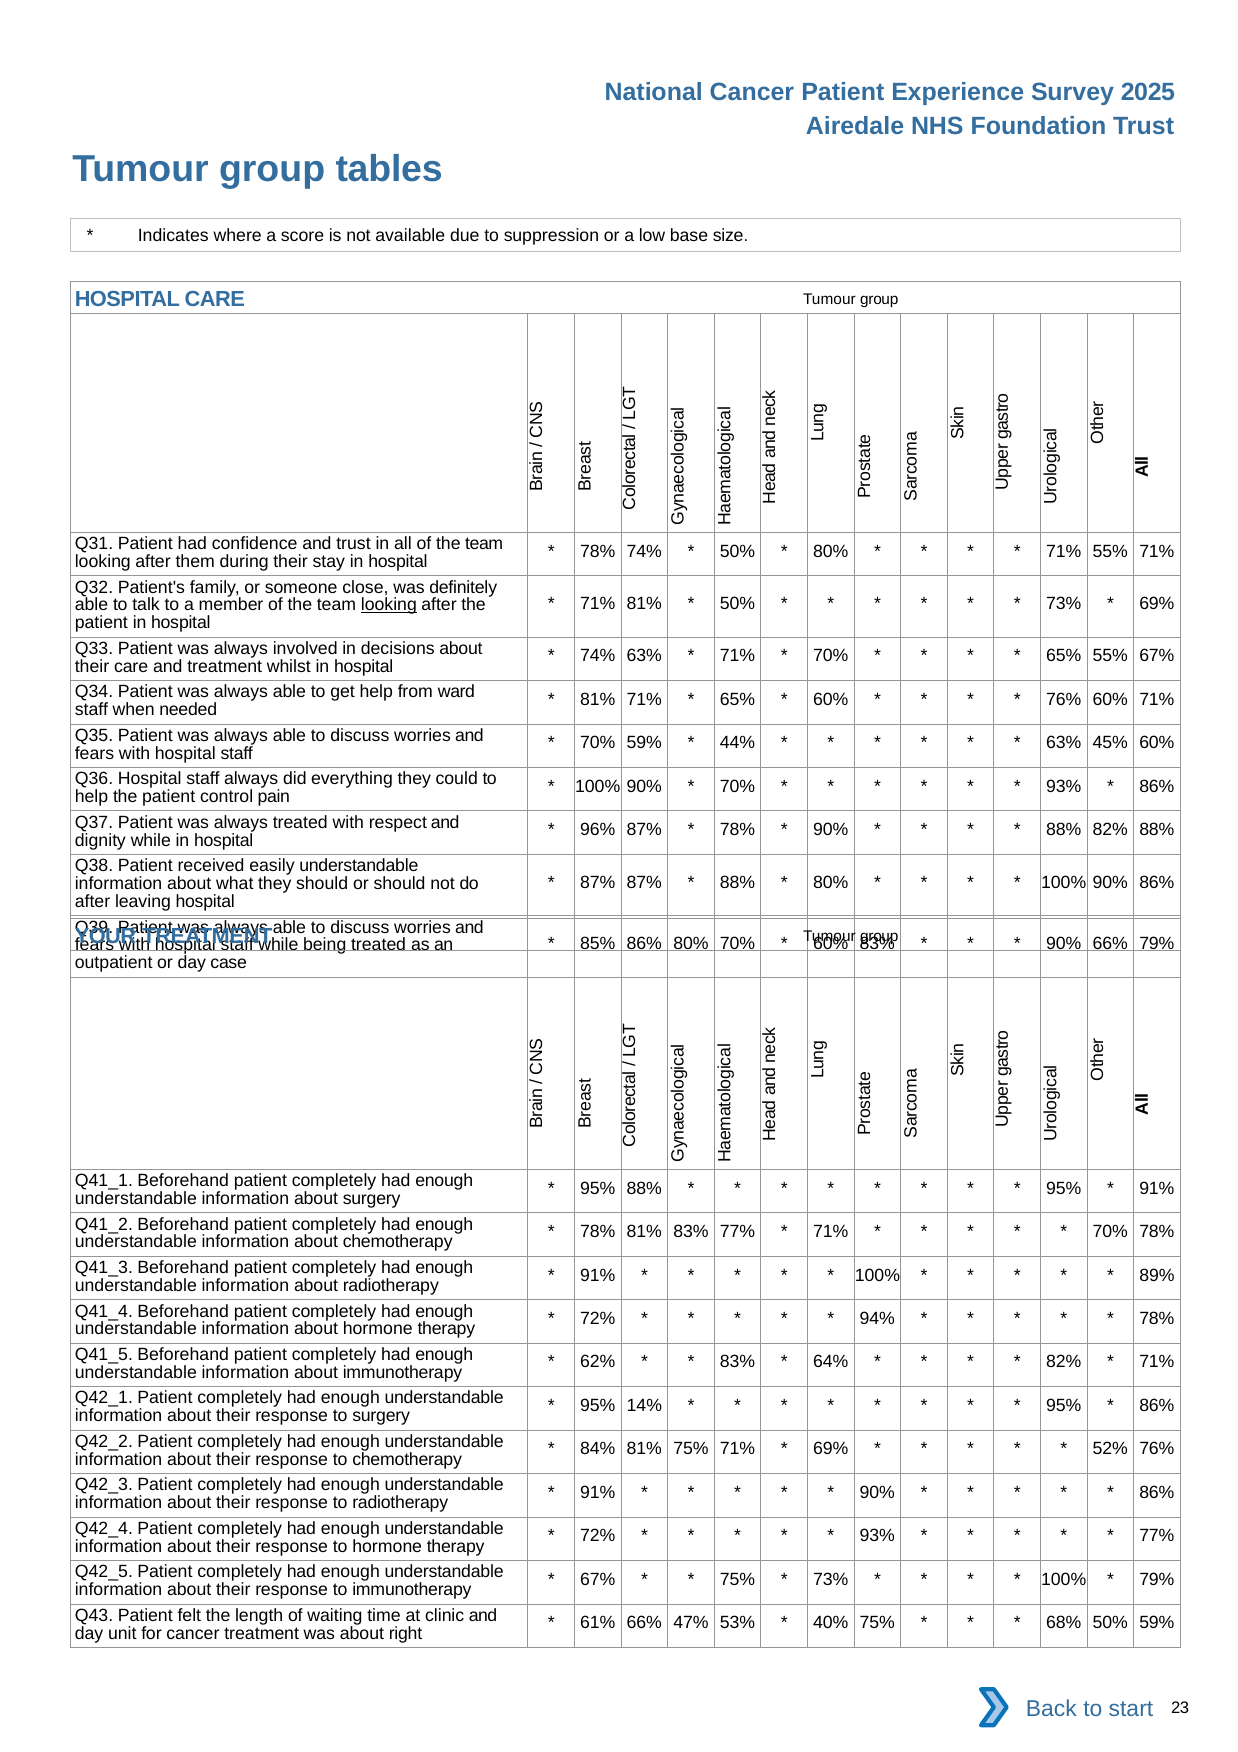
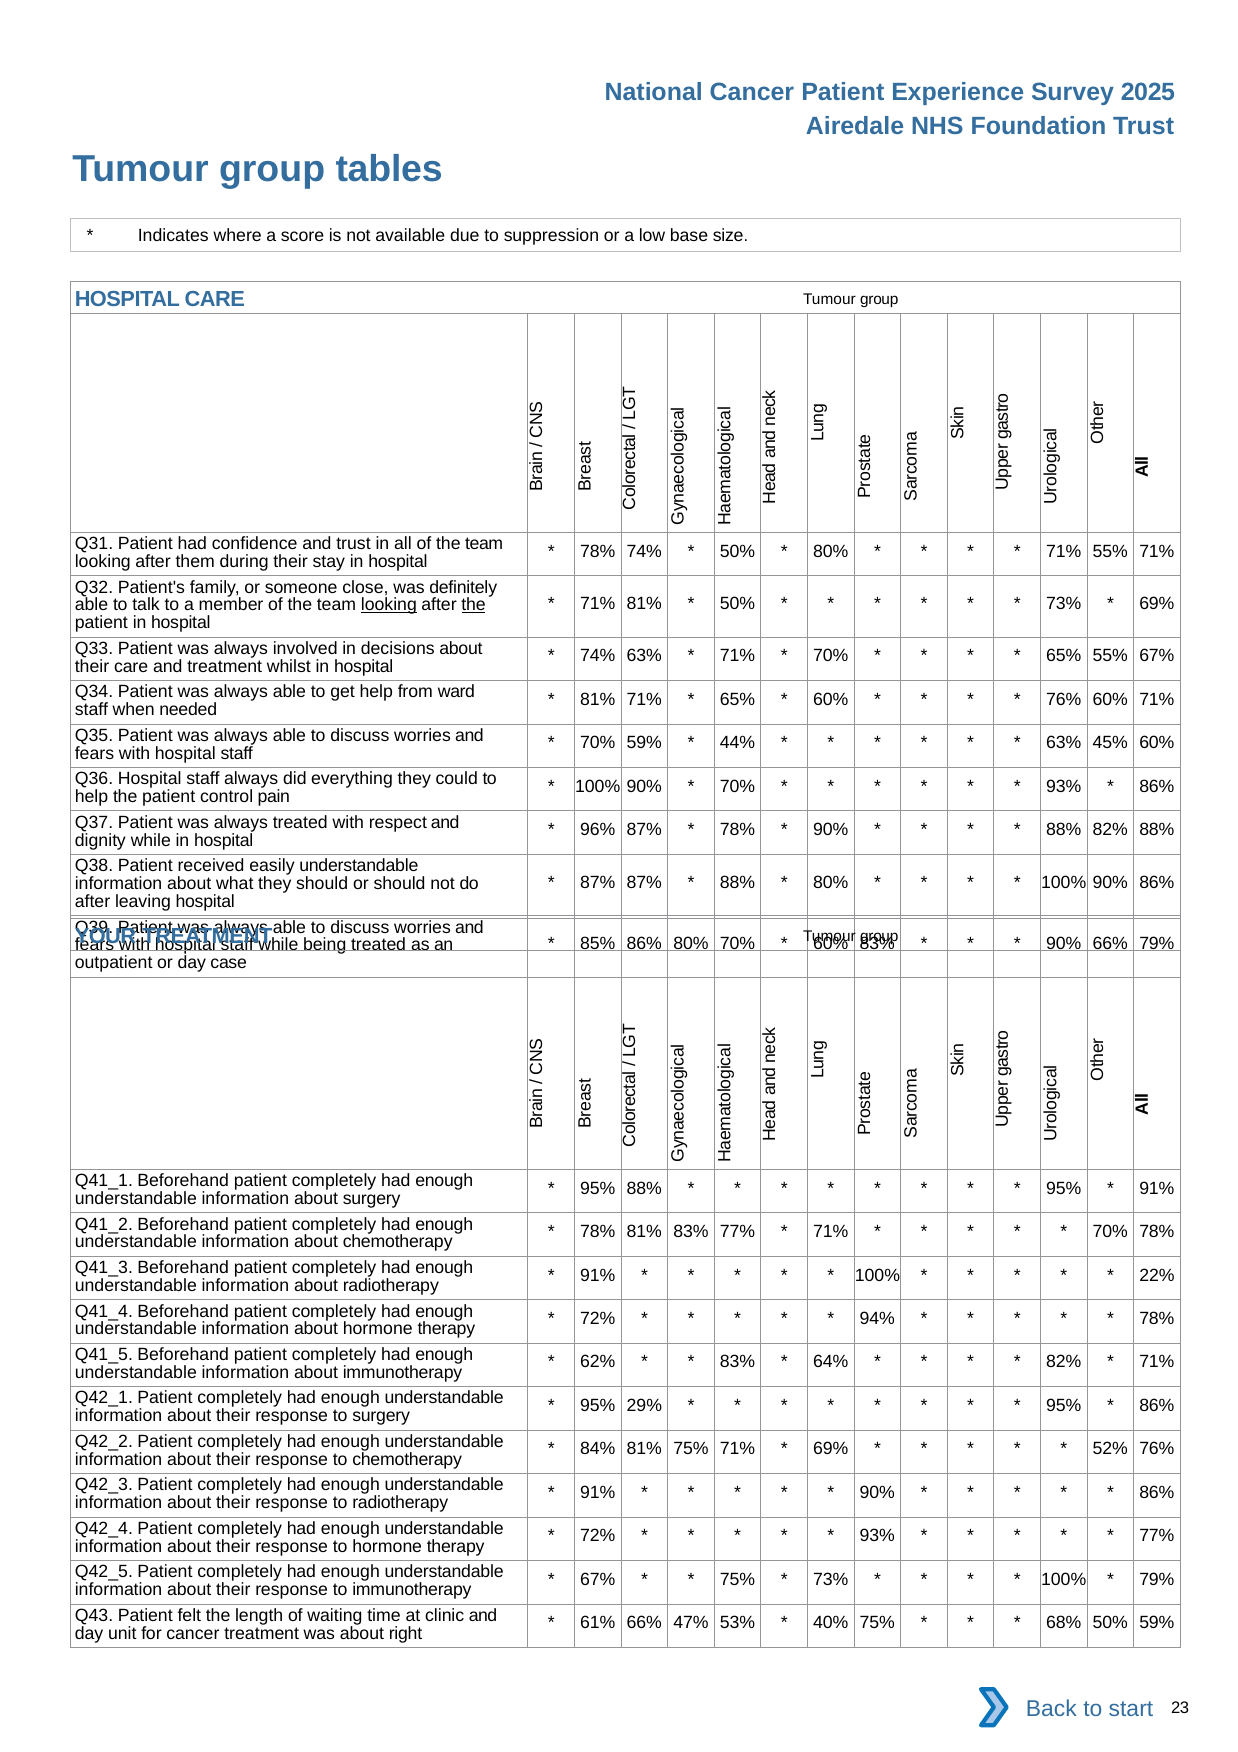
the at (473, 605) underline: none -> present
89%: 89% -> 22%
14%: 14% -> 29%
